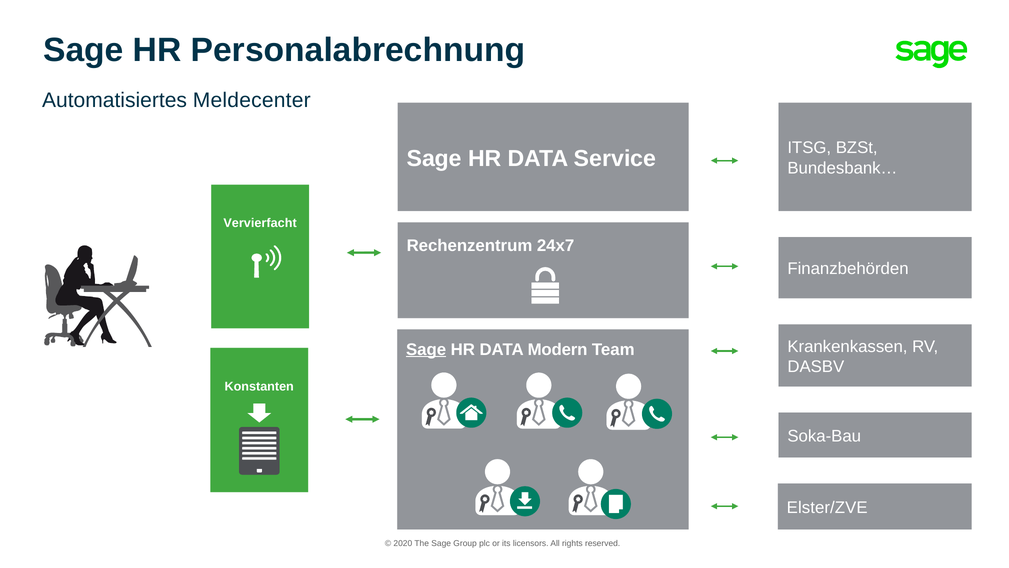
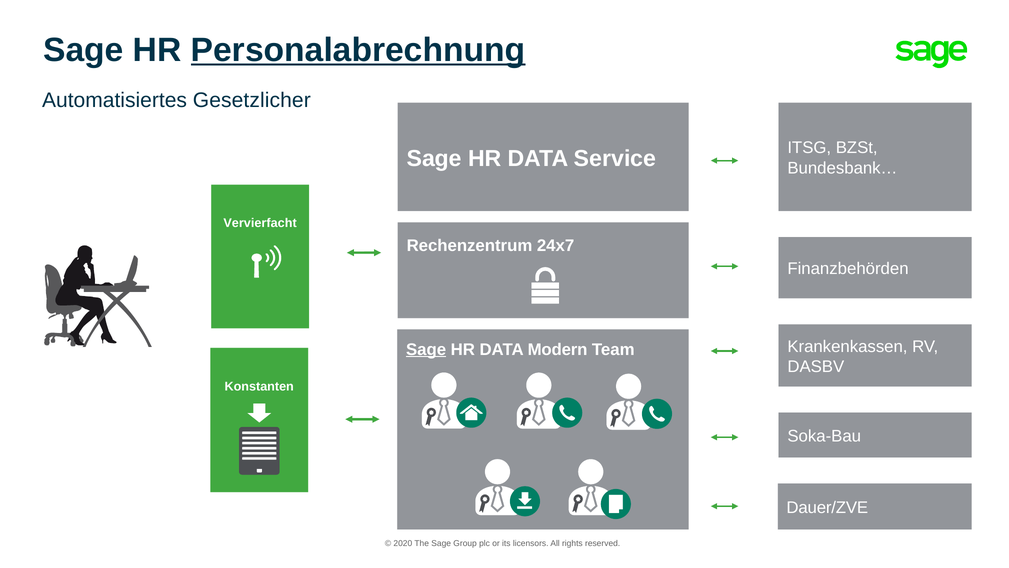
Personalabrechnung underline: none -> present
Meldecenter: Meldecenter -> Gesetzlicher
Elster/ZVE: Elster/ZVE -> Dauer/ZVE
